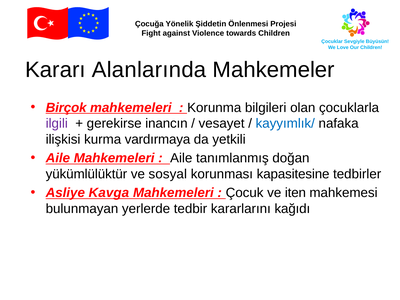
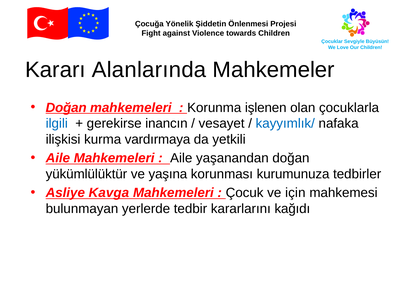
Birçok at (66, 108): Birçok -> Doğan
bilgileri: bilgileri -> işlenen
ilgili colour: purple -> blue
tanımlanmış: tanımlanmış -> yaşanandan
sosyal: sosyal -> yaşına
kapasitesine: kapasitesine -> kurumunuza
iten: iten -> için
